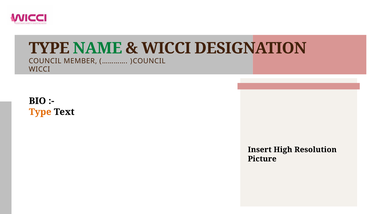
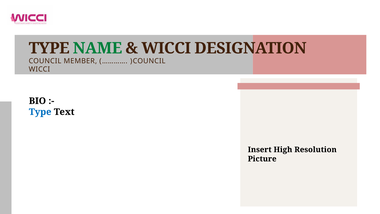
Type at (40, 112) colour: orange -> blue
